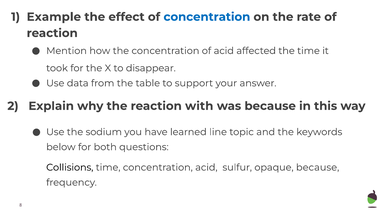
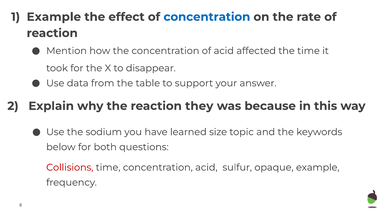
with: with -> they
line: line -> size
Collisions colour: black -> red
opaque because: because -> example
